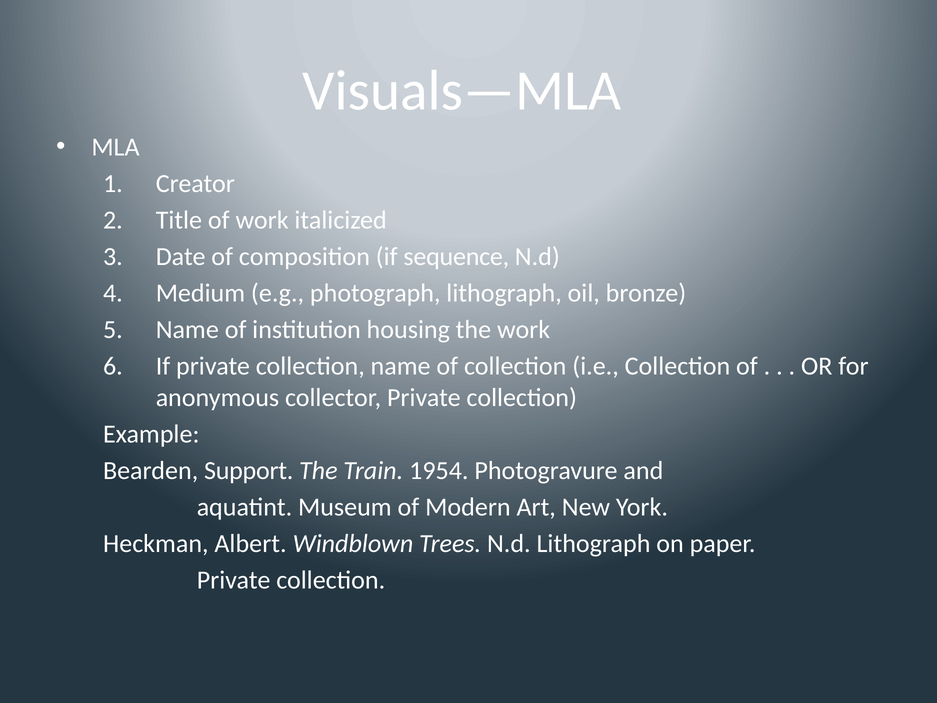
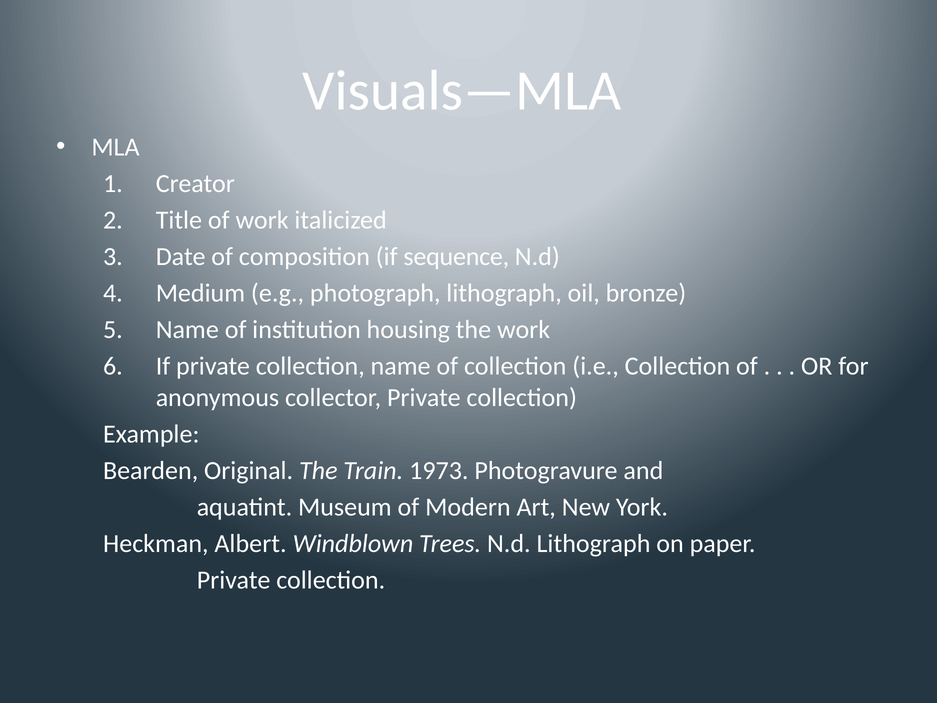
Support: Support -> Original
1954: 1954 -> 1973
